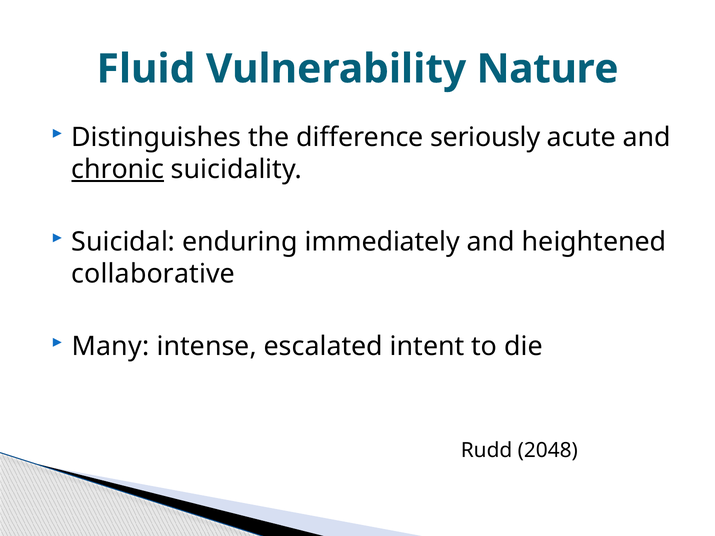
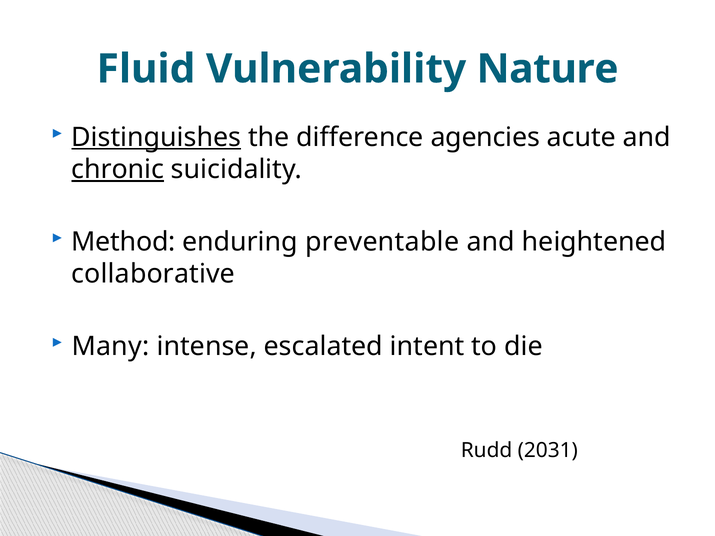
Distinguishes underline: none -> present
seriously: seriously -> agencies
Suicidal: Suicidal -> Method
immediately: immediately -> preventable
2048: 2048 -> 2031
